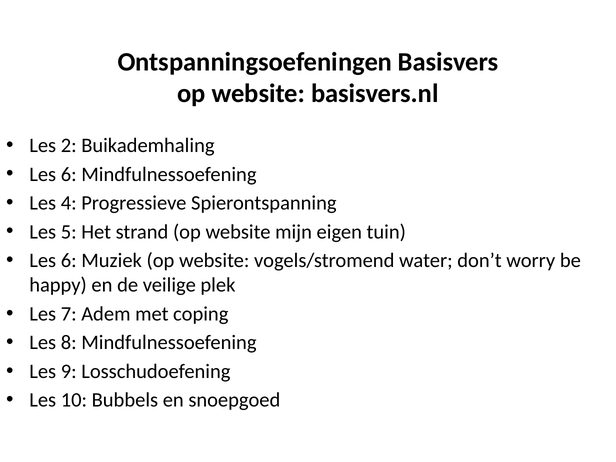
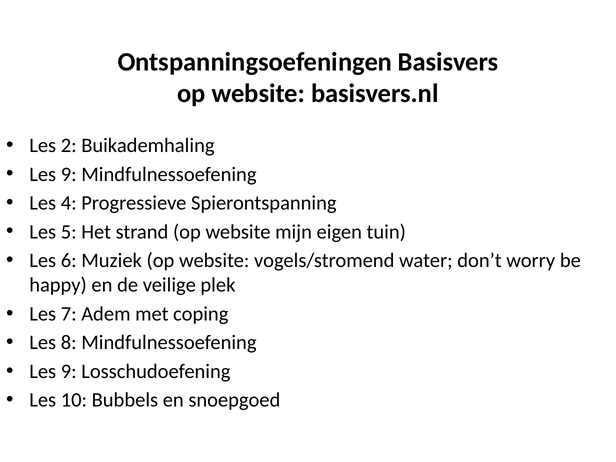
6 at (69, 174): 6 -> 9
